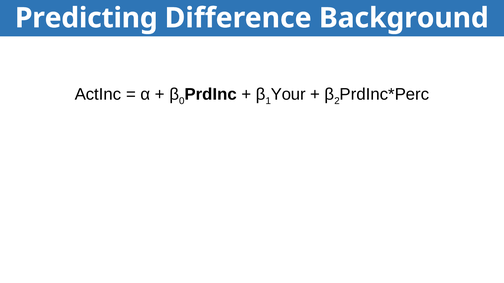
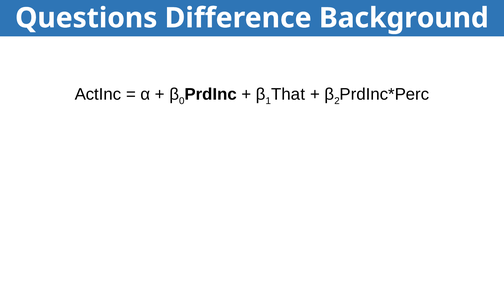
Predicting: Predicting -> Questions
Your: Your -> That
